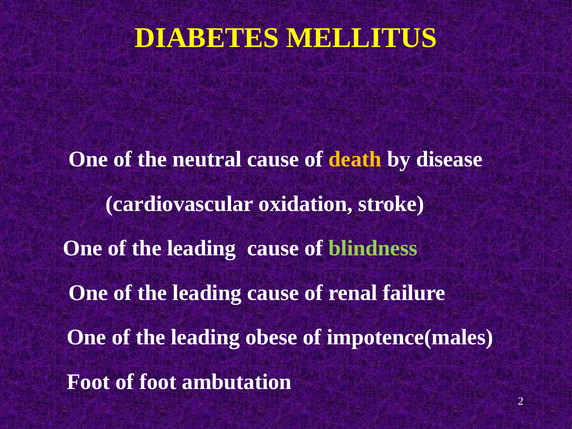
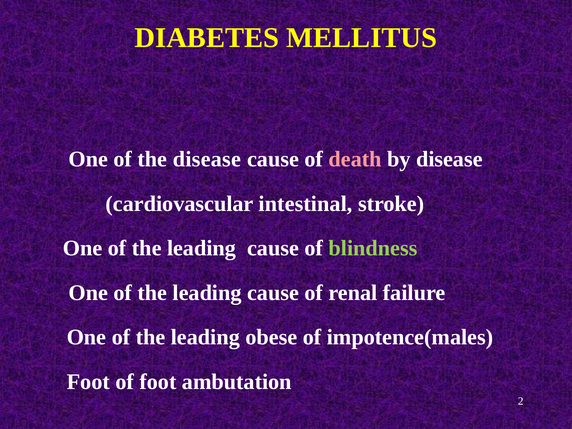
the neutral: neutral -> disease
death colour: yellow -> pink
oxidation: oxidation -> intestinal
